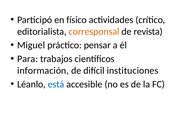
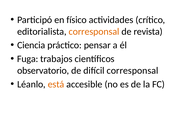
Miguel: Miguel -> Ciencia
Para: Para -> Fuga
información: información -> observatorio
difícil instituciones: instituciones -> corresponsal
está colour: blue -> orange
